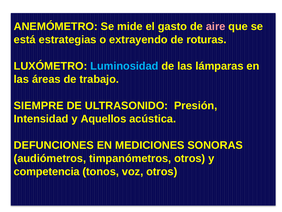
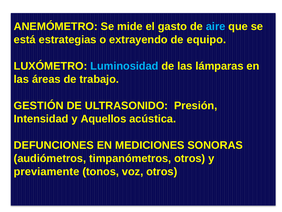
aire colour: pink -> light blue
roturas: roturas -> equipo
SIEMPRE: SIEMPRE -> GESTIÓN
competencia: competencia -> previamente
